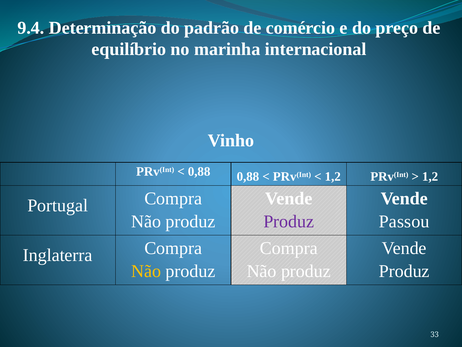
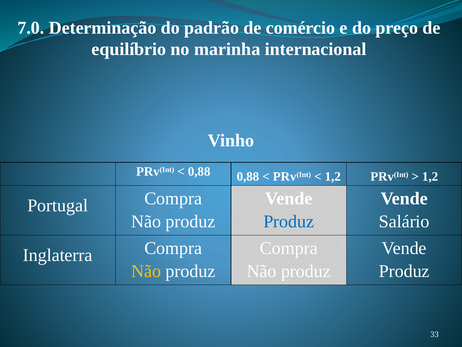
9.4: 9.4 -> 7.0
Produz at (289, 221) colour: purple -> blue
Passou: Passou -> Salário
